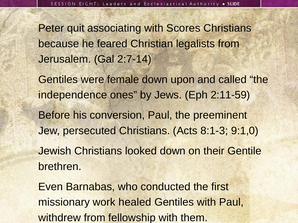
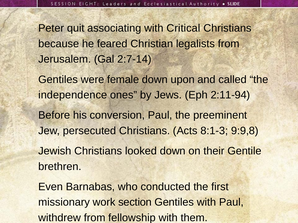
Scores: Scores -> Critical
2:11-59: 2:11-59 -> 2:11-94
9:1,0: 9:1,0 -> 9:9,8
healed: healed -> section
